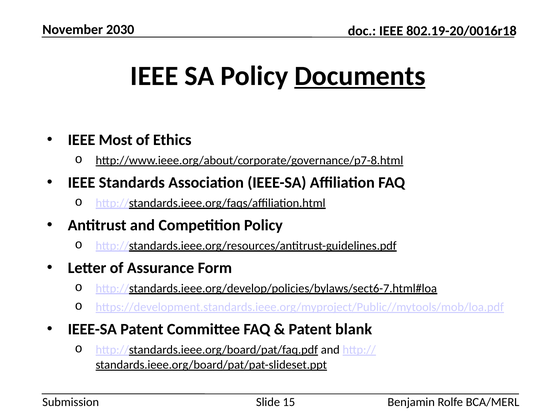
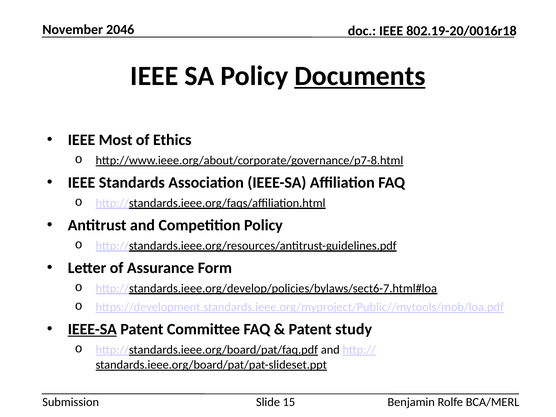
2030: 2030 -> 2046
IEEE-SA at (92, 329) underline: none -> present
blank: blank -> study
